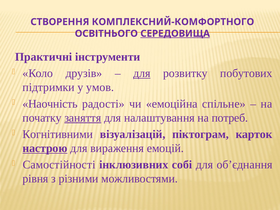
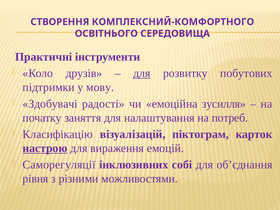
СЕРЕДОВИЩА underline: present -> none
умов: умов -> мову
Наочність: Наочність -> Здобувачі
спільне: спільне -> зусилля
заняття underline: present -> none
Когнітивними: Когнітивними -> Класифікацію
Самостійності: Самостійності -> Саморегуляції
